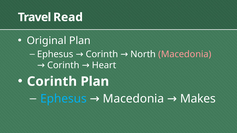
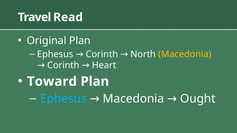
Macedonia at (185, 54) colour: pink -> yellow
Corinth at (52, 82): Corinth -> Toward
Makes: Makes -> Ought
